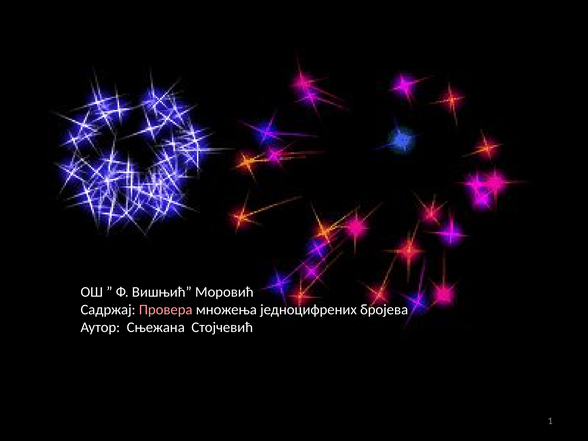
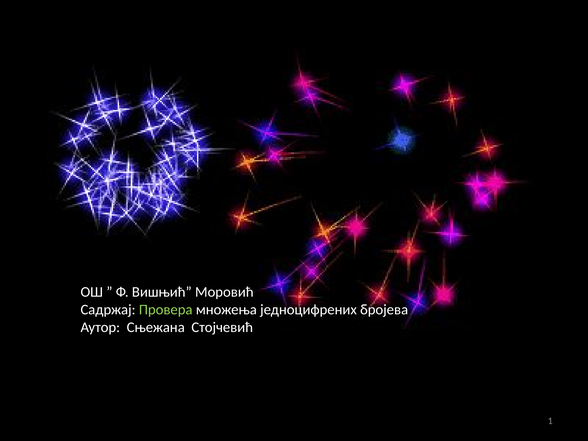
Провера colour: pink -> light green
